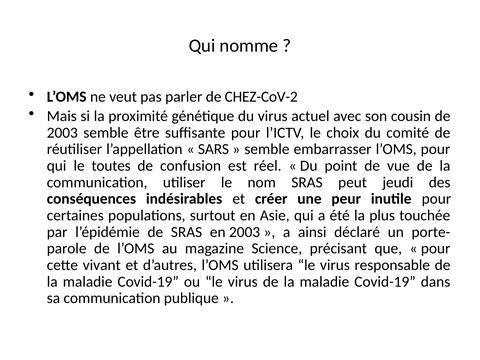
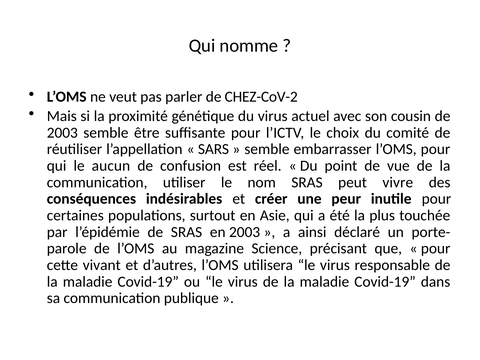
toutes: toutes -> aucun
jeudi: jeudi -> vivre
